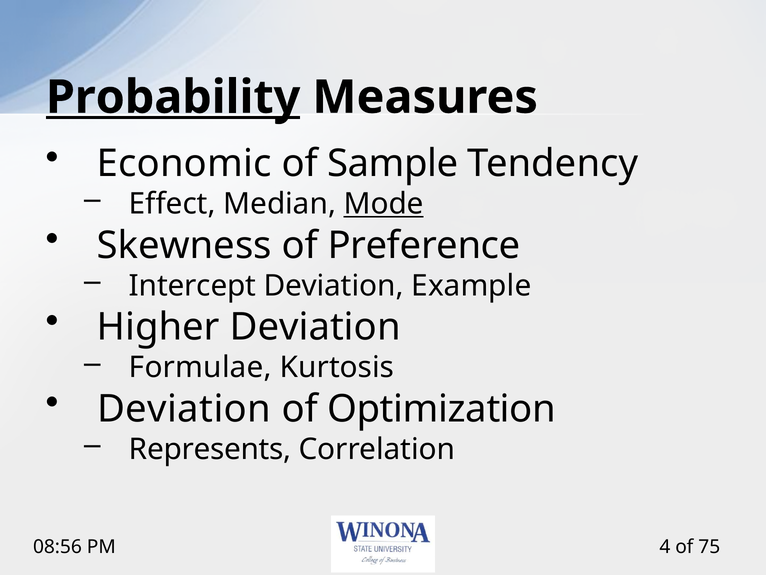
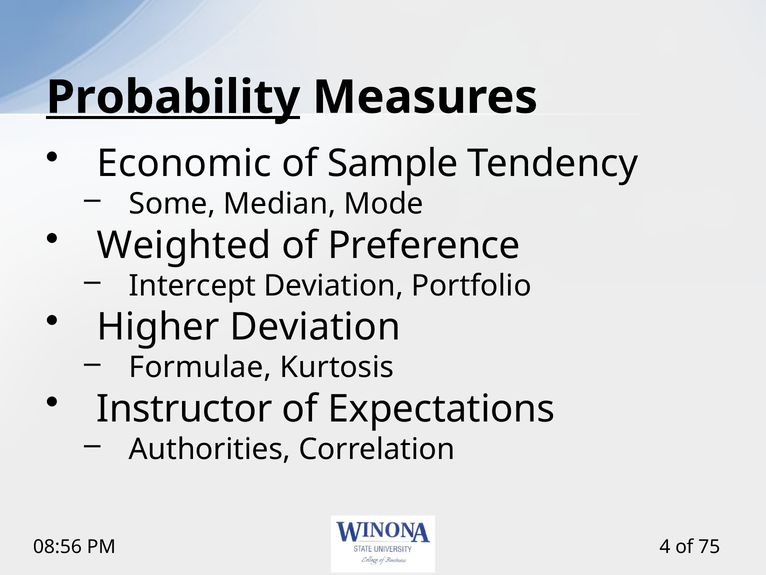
Effect: Effect -> Some
Mode underline: present -> none
Skewness: Skewness -> Weighted
Example: Example -> Portfolio
Deviation at (184, 409): Deviation -> Instructor
Optimization: Optimization -> Expectations
Represents: Represents -> Authorities
